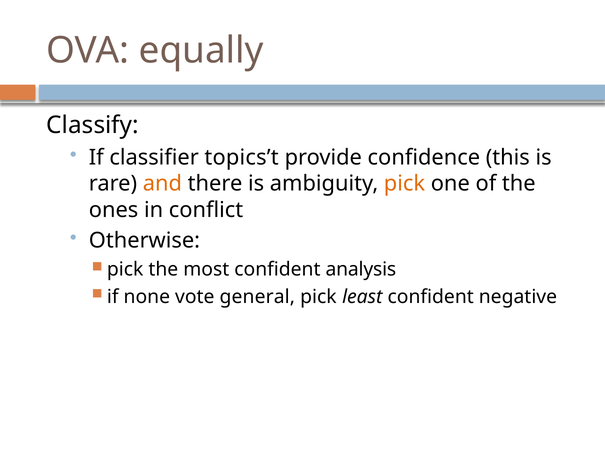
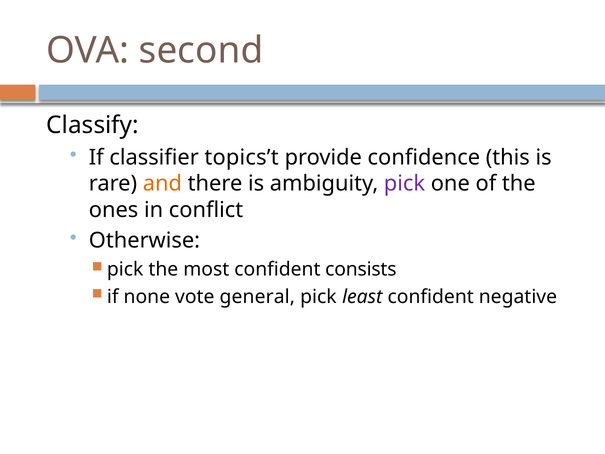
equally: equally -> second
pick at (404, 184) colour: orange -> purple
analysis: analysis -> consists
